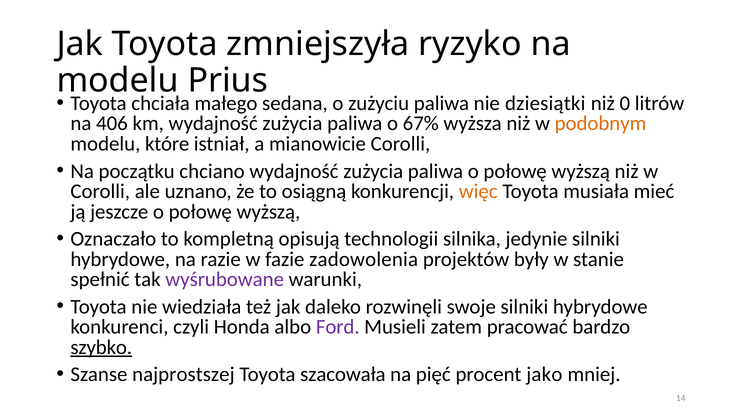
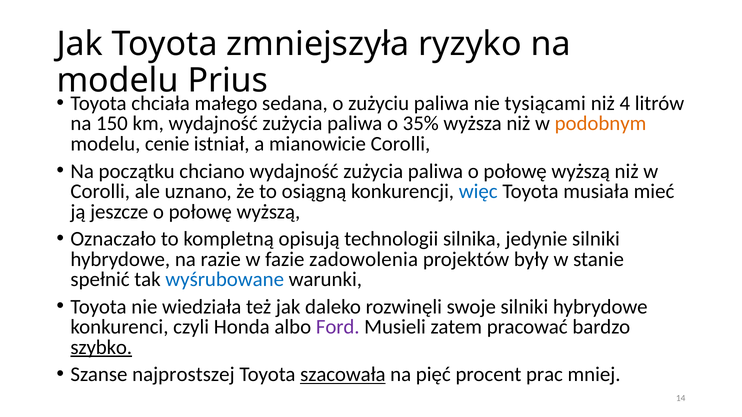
dziesiątki: dziesiątki -> tysiącami
0: 0 -> 4
406: 406 -> 150
67%: 67% -> 35%
które: które -> cenie
więc colour: orange -> blue
wyśrubowane colour: purple -> blue
szacowała underline: none -> present
jako: jako -> prac
